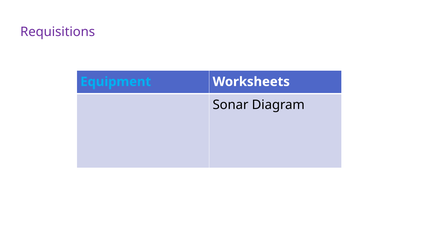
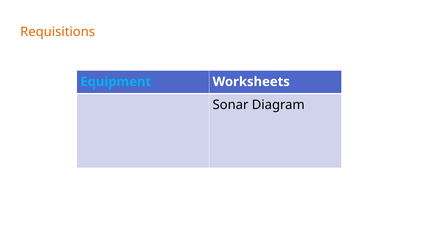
Requisitions colour: purple -> orange
